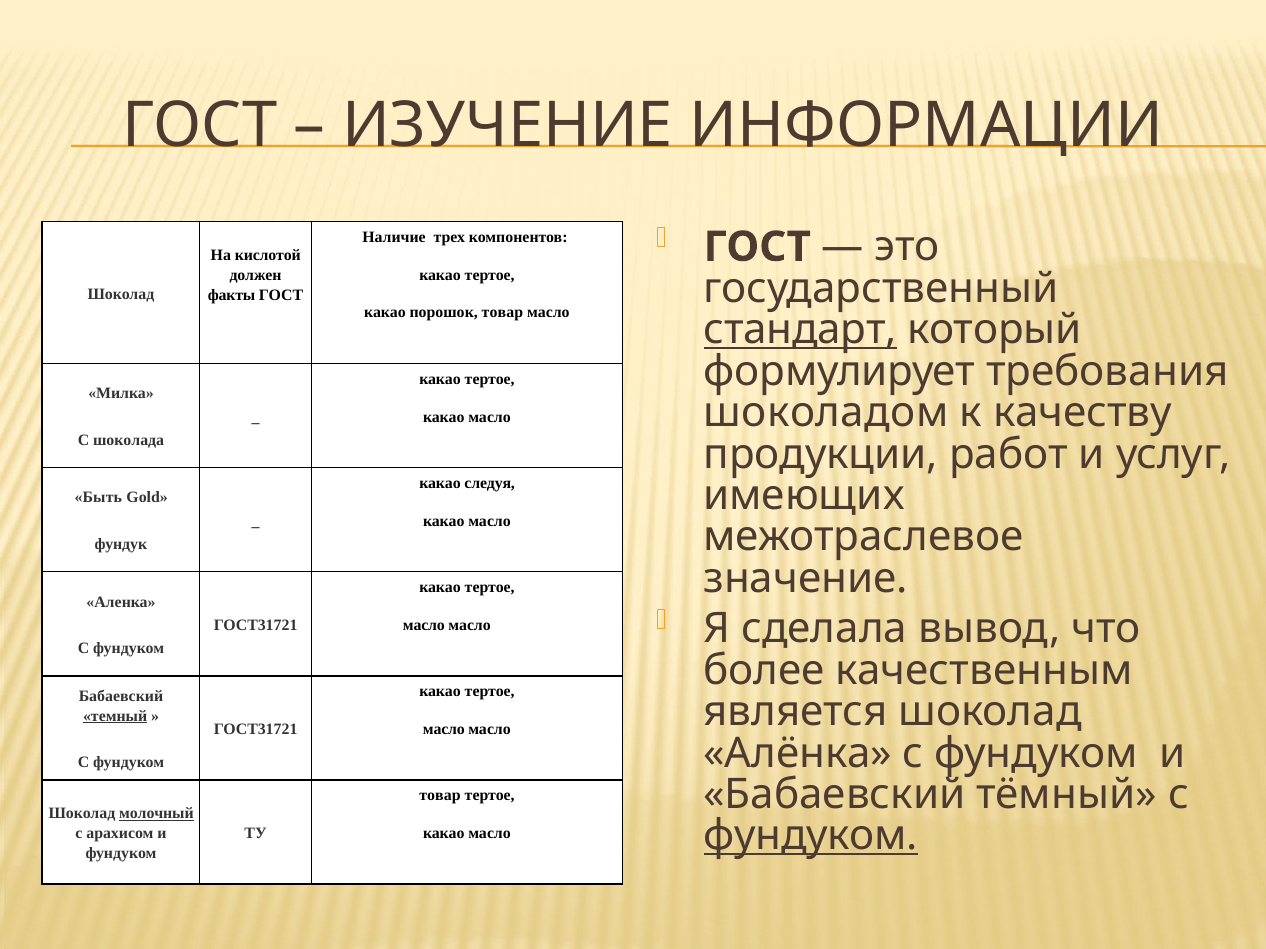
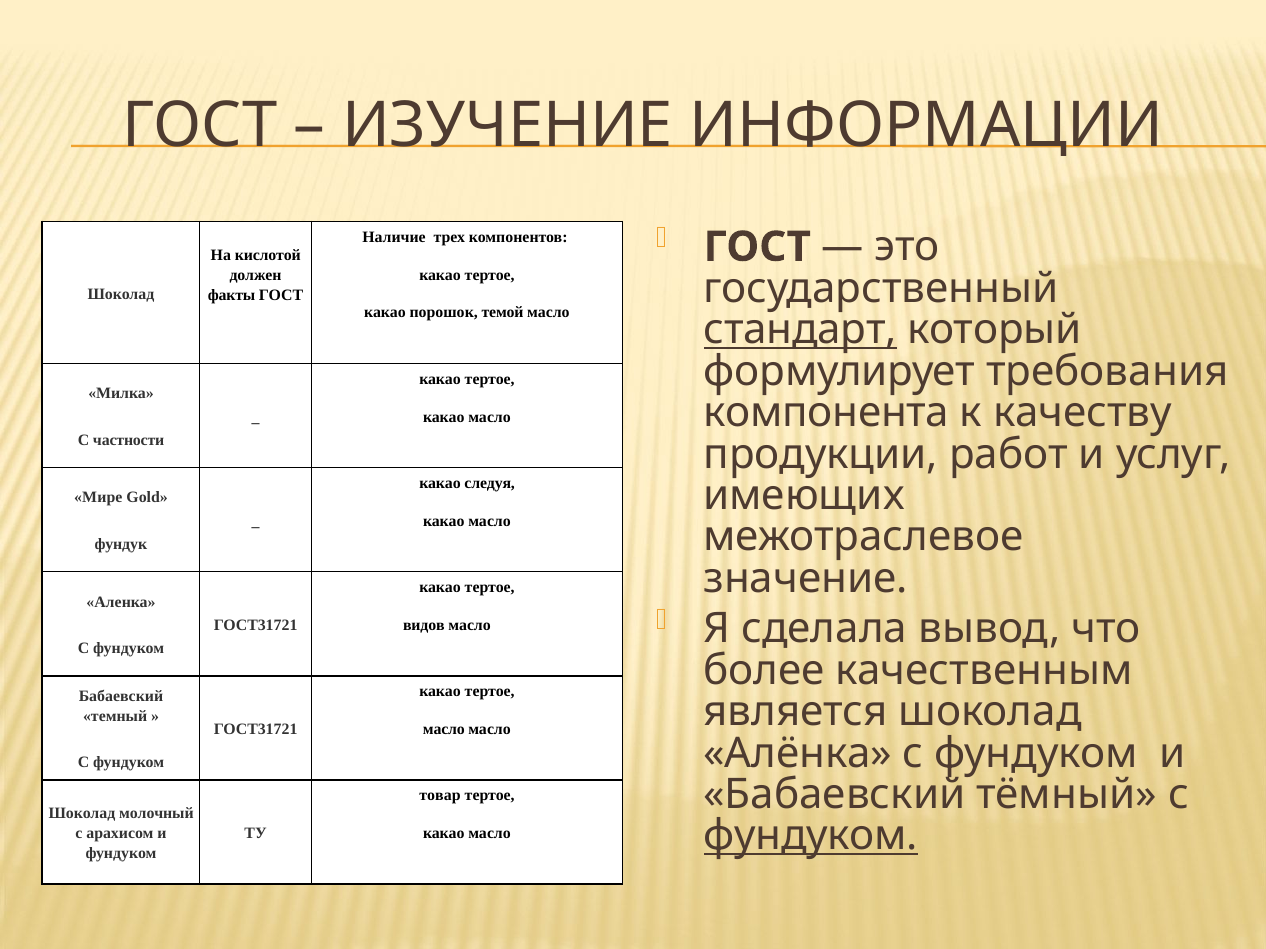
порошок товар: товар -> темой
шоколадом: шоколадом -> компонента
шоколада: шоколада -> частности
Быть: Быть -> Мире
масло at (424, 625): масло -> видов
темный underline: present -> none
молочный underline: present -> none
